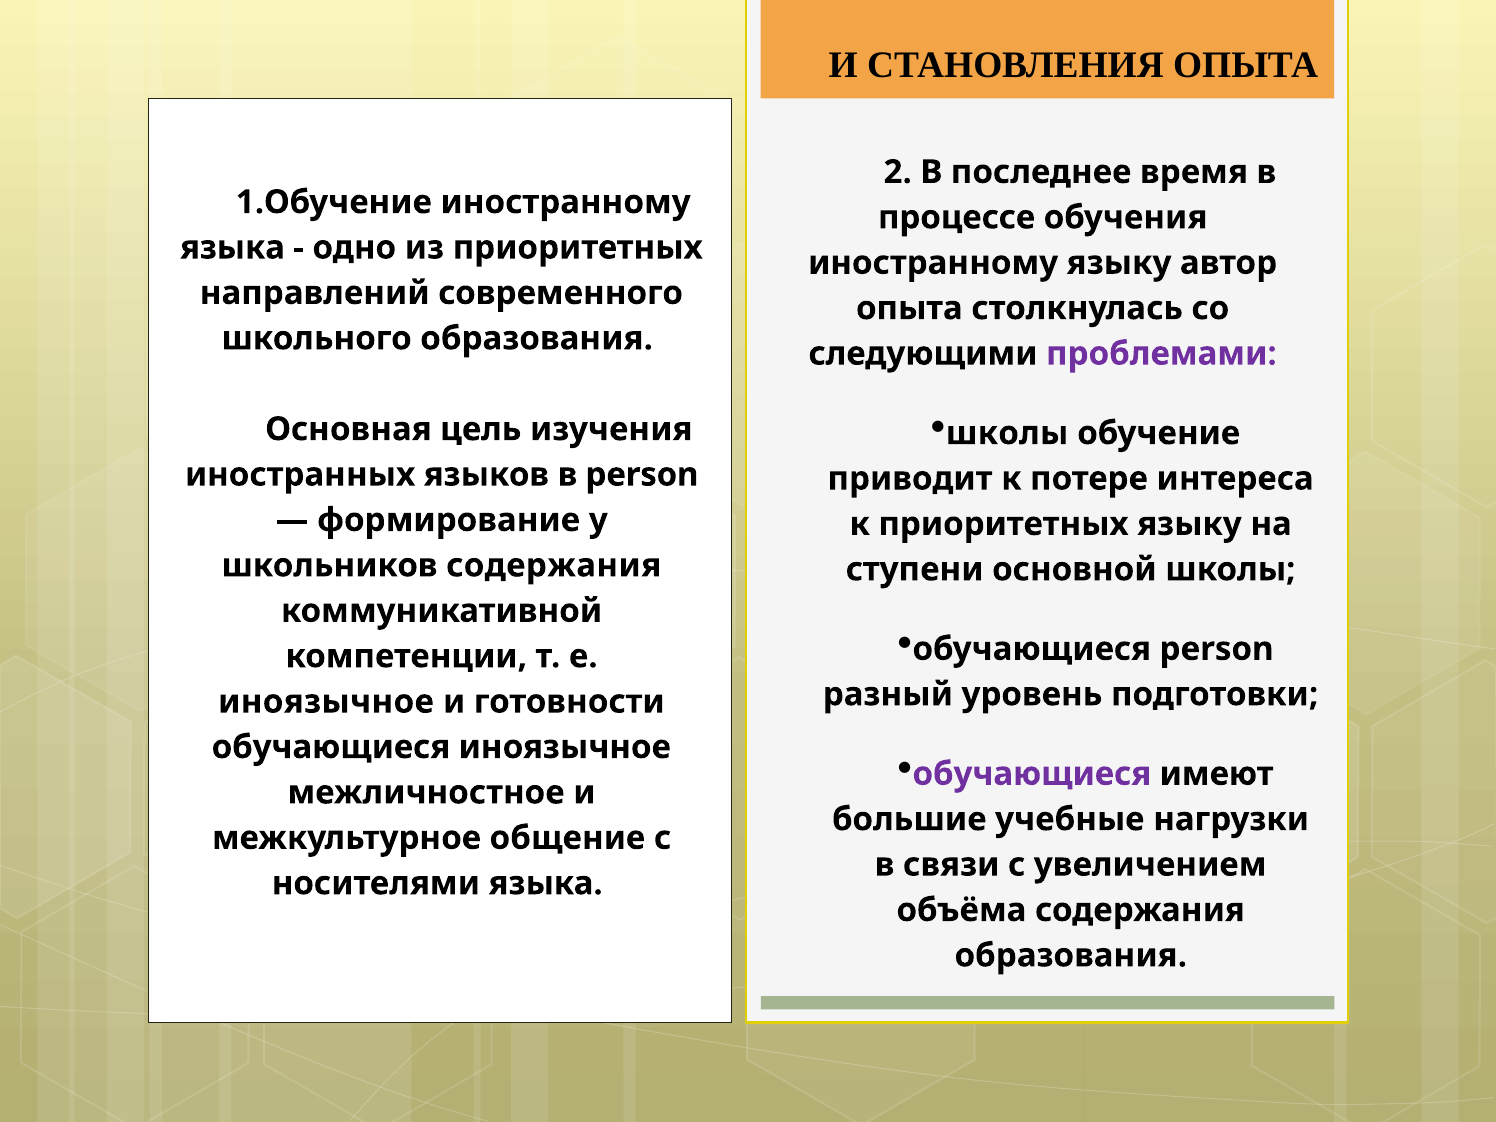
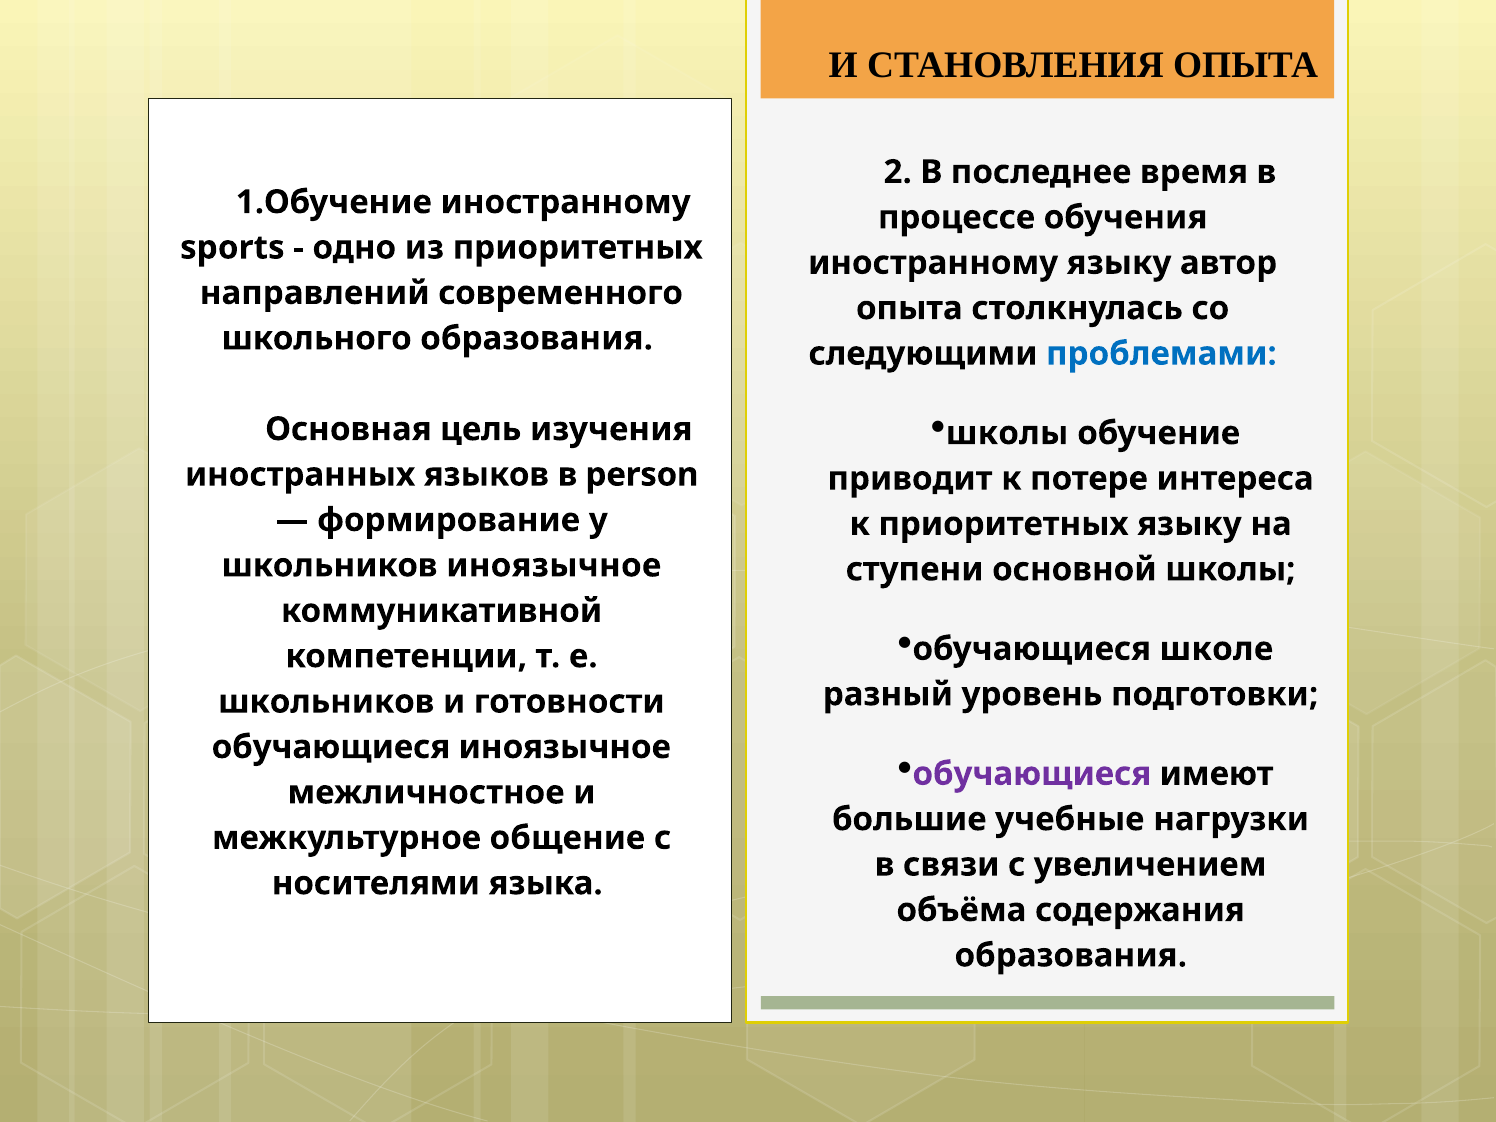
языка at (233, 248): языка -> sports
проблемами colour: purple -> blue
школьников содержания: содержания -> иноязычное
обучающиеся person: person -> школе
иноязычное at (326, 702): иноязычное -> школьников
